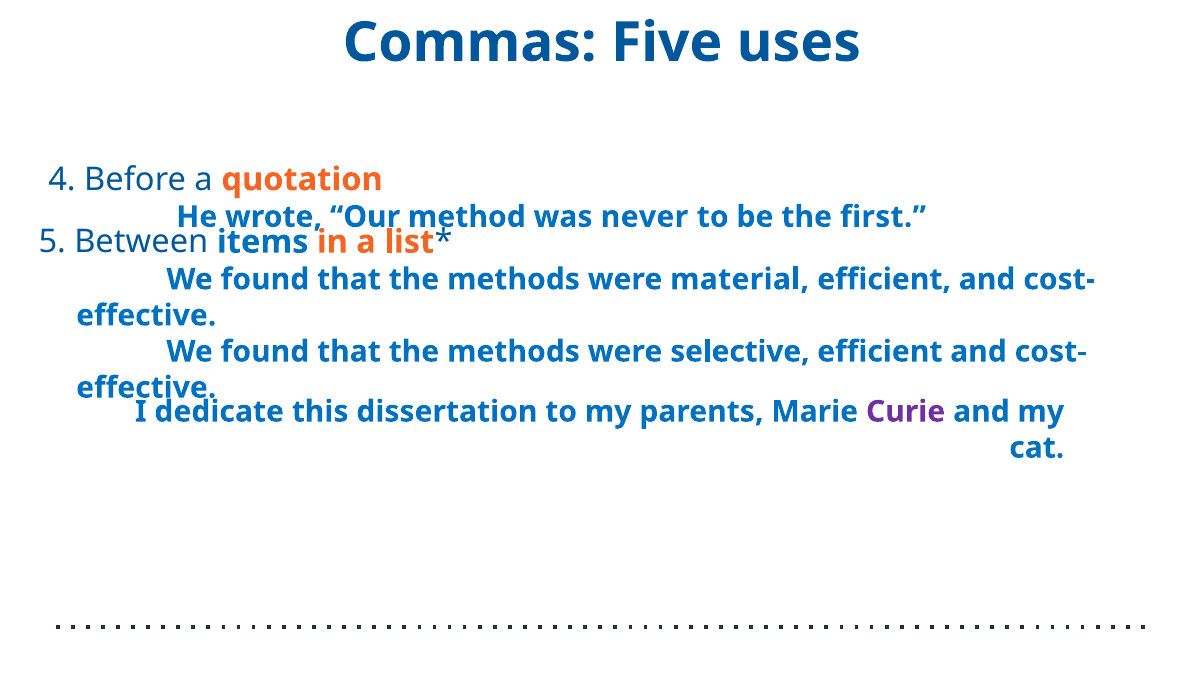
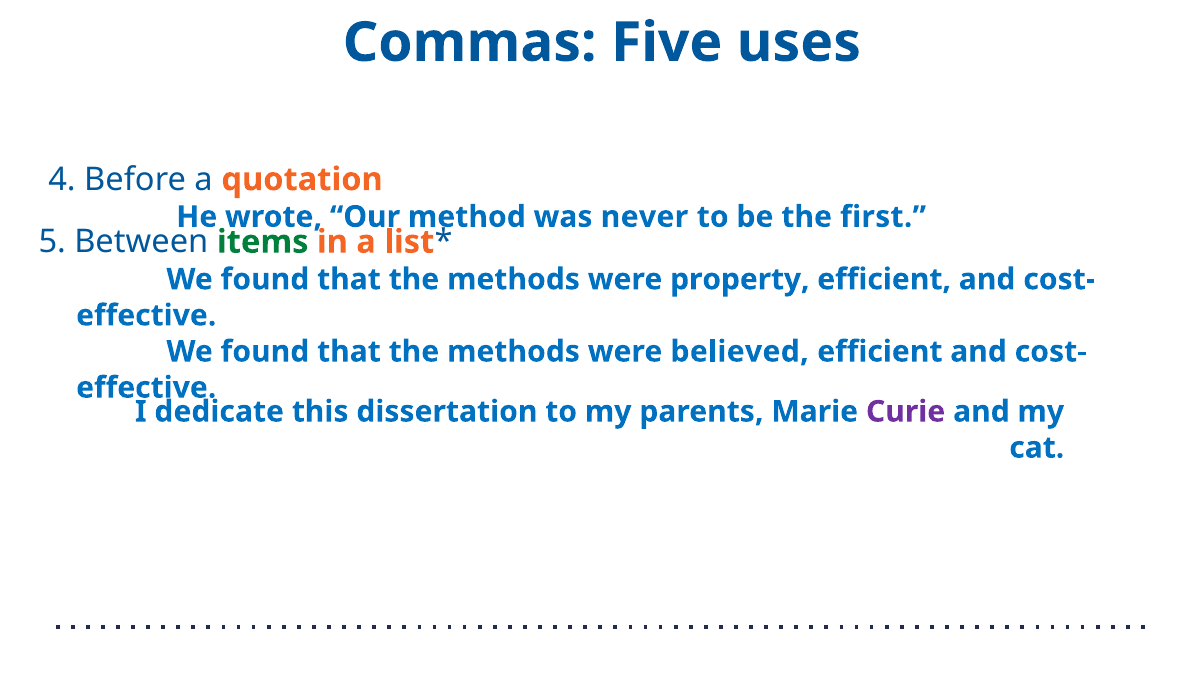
items colour: blue -> green
material: material -> property
selective: selective -> believed
